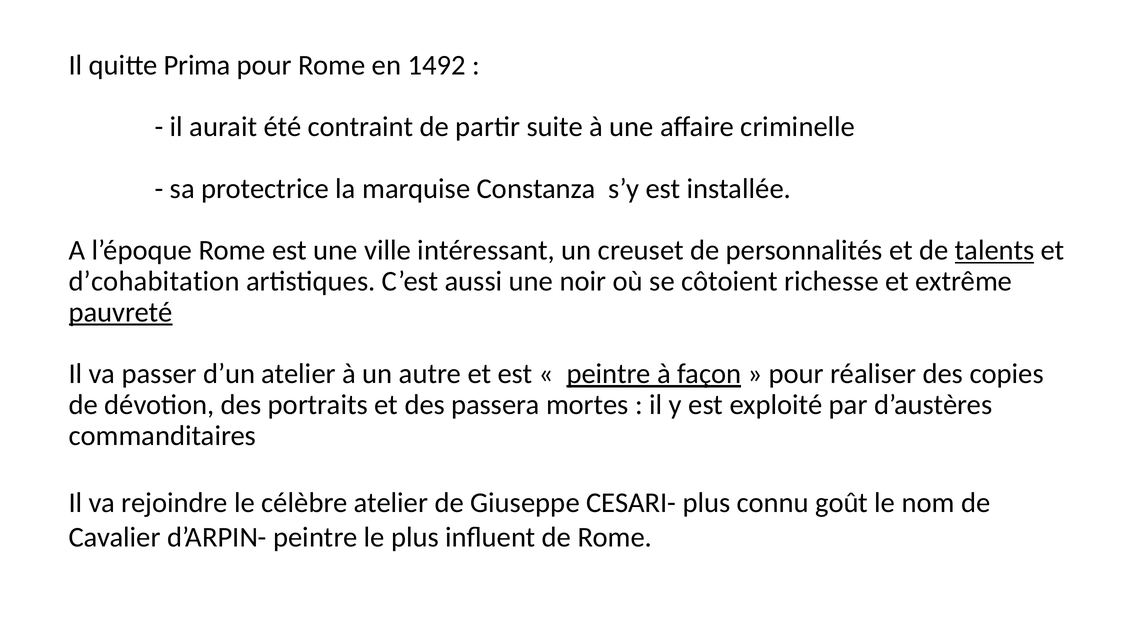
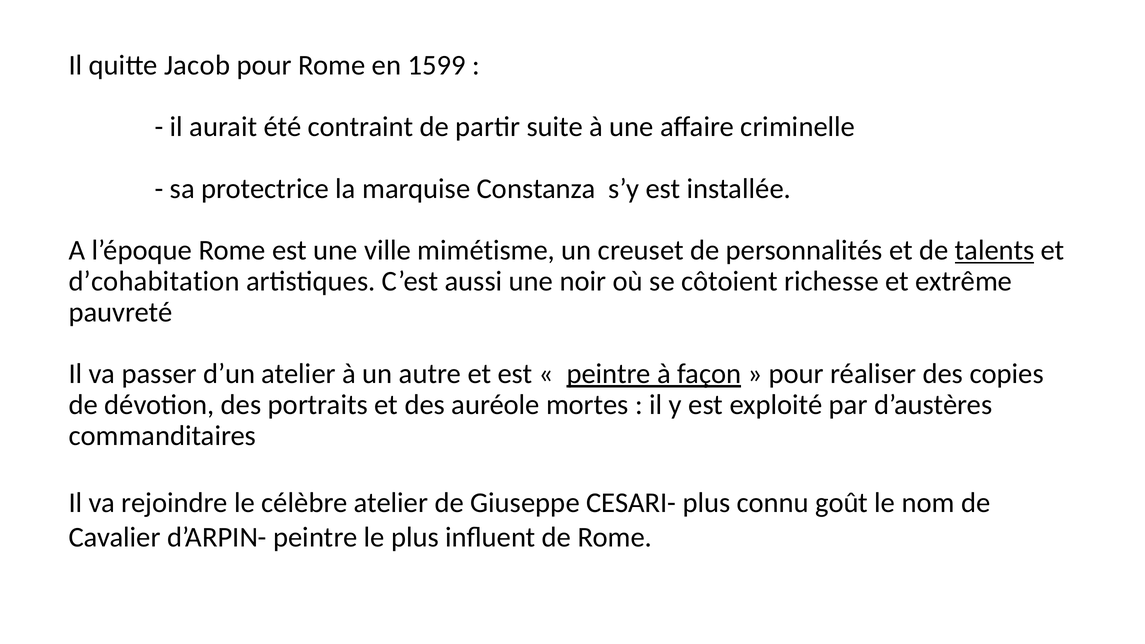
Prima: Prima -> Jacob
1492: 1492 -> 1599
intéressant: intéressant -> mimétisme
pauvreté underline: present -> none
passera: passera -> auréole
